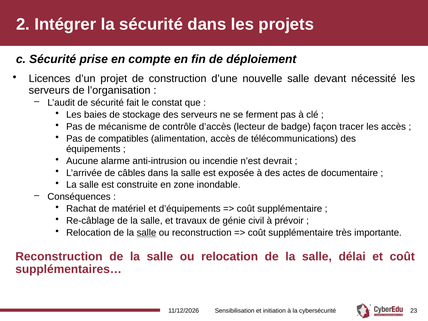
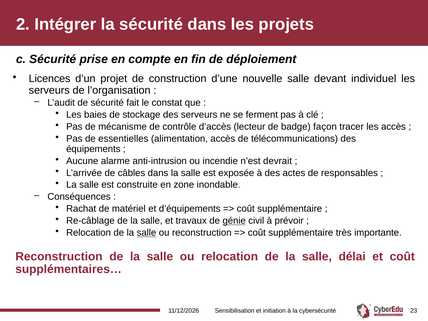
nécessité: nécessité -> individuel
compatibles: compatibles -> essentielles
documentaire: documentaire -> responsables
génie underline: none -> present
